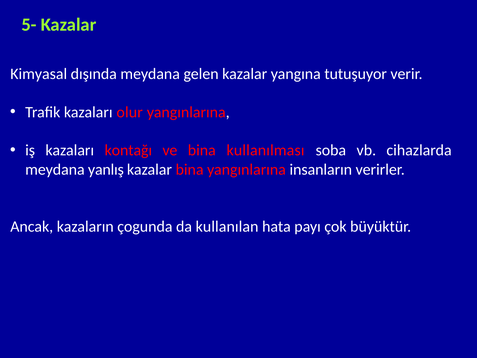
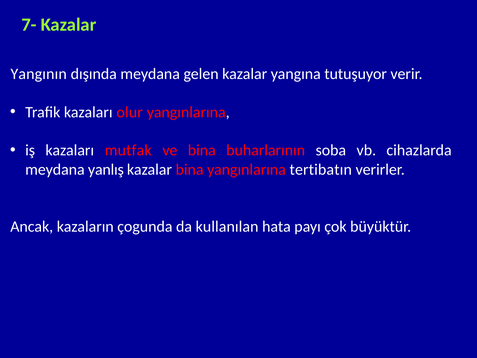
5-: 5- -> 7-
Kimyasal: Kimyasal -> Yangının
kontağı: kontağı -> mutfak
kullanılması: kullanılması -> buharlarının
insanların: insanların -> tertibatın
